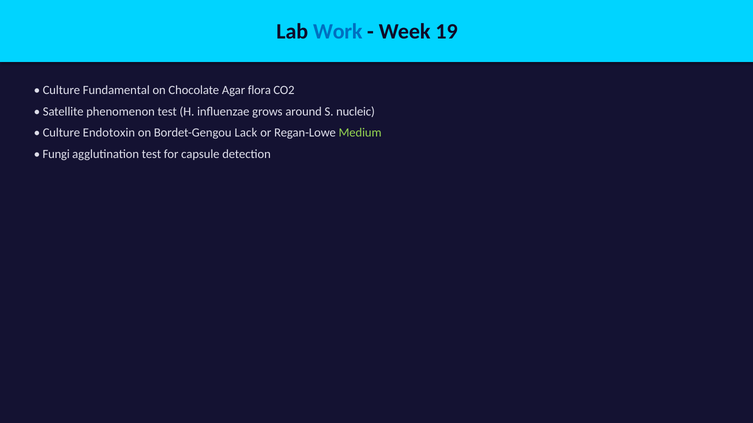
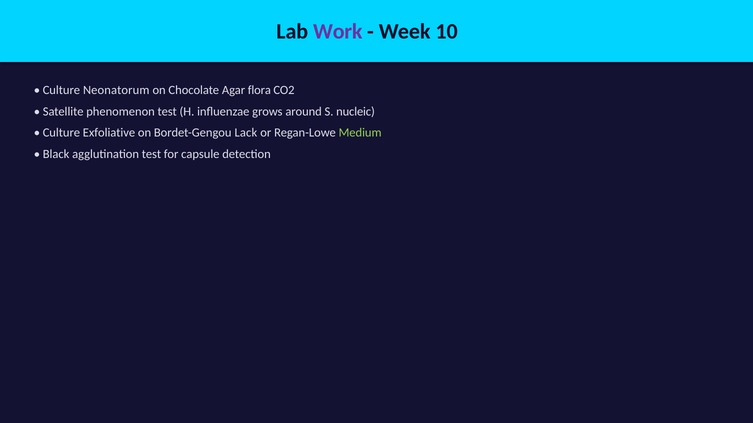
Work colour: blue -> purple
19: 19 -> 10
Fundamental: Fundamental -> Neonatorum
Endotoxin: Endotoxin -> Exfoliative
Fungi: Fungi -> Black
